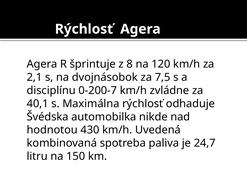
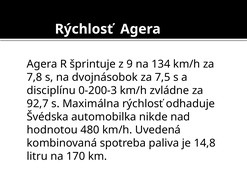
8: 8 -> 9
120: 120 -> 134
2,1: 2,1 -> 7,8
0-200-7: 0-200-7 -> 0-200-3
40,1: 40,1 -> 92,7
430: 430 -> 480
24,7: 24,7 -> 14,8
150: 150 -> 170
